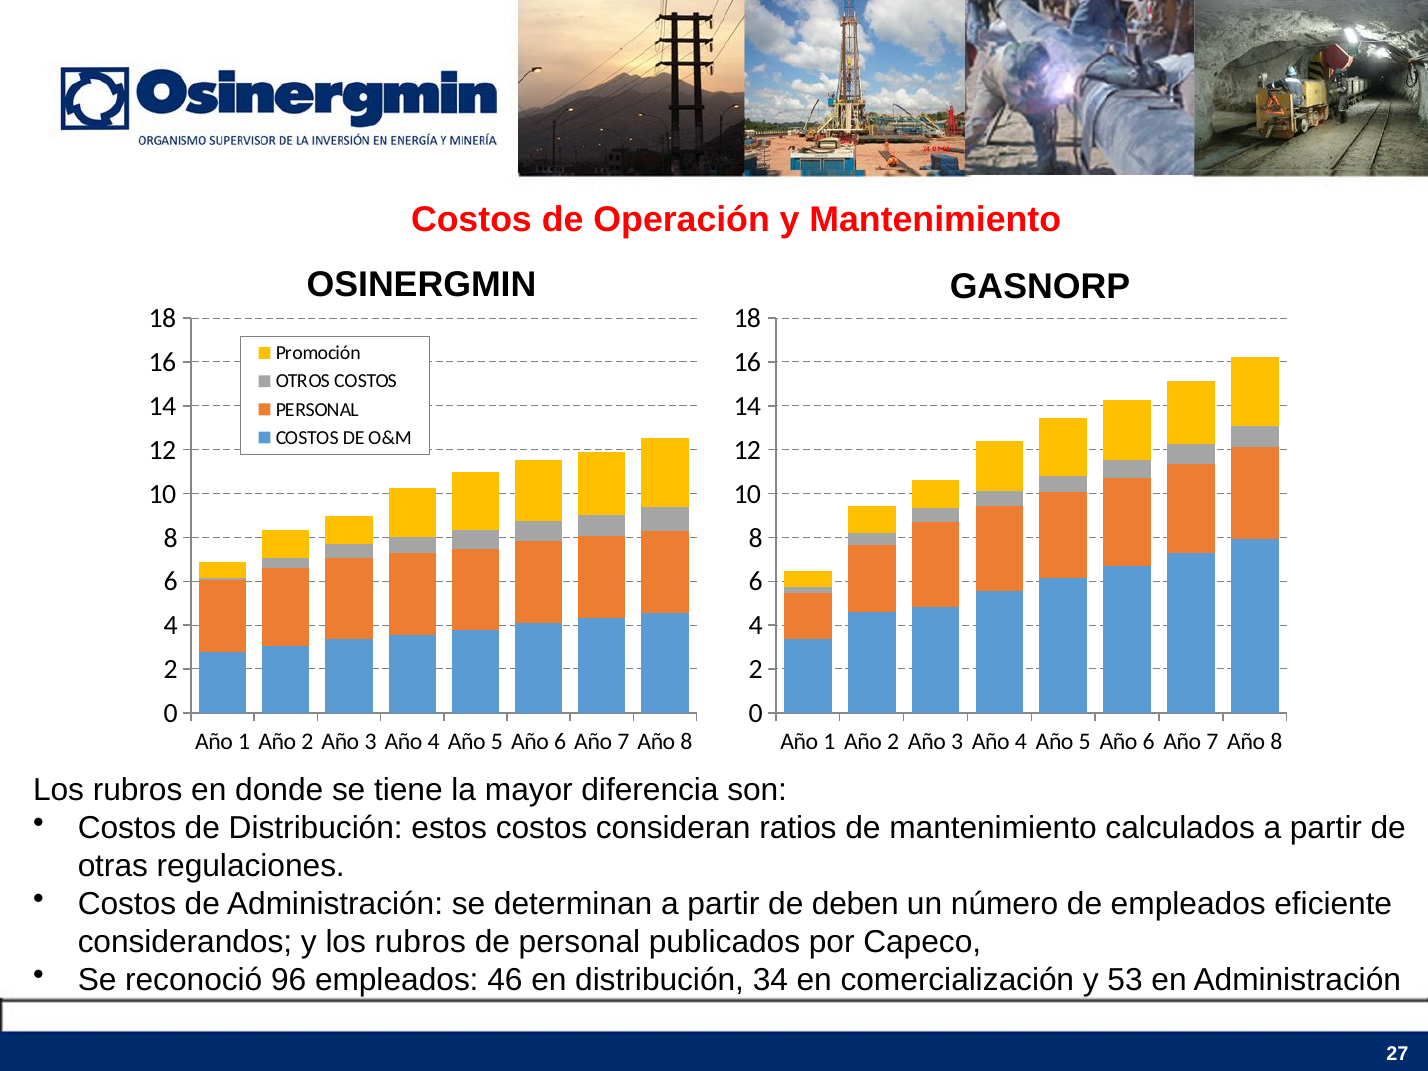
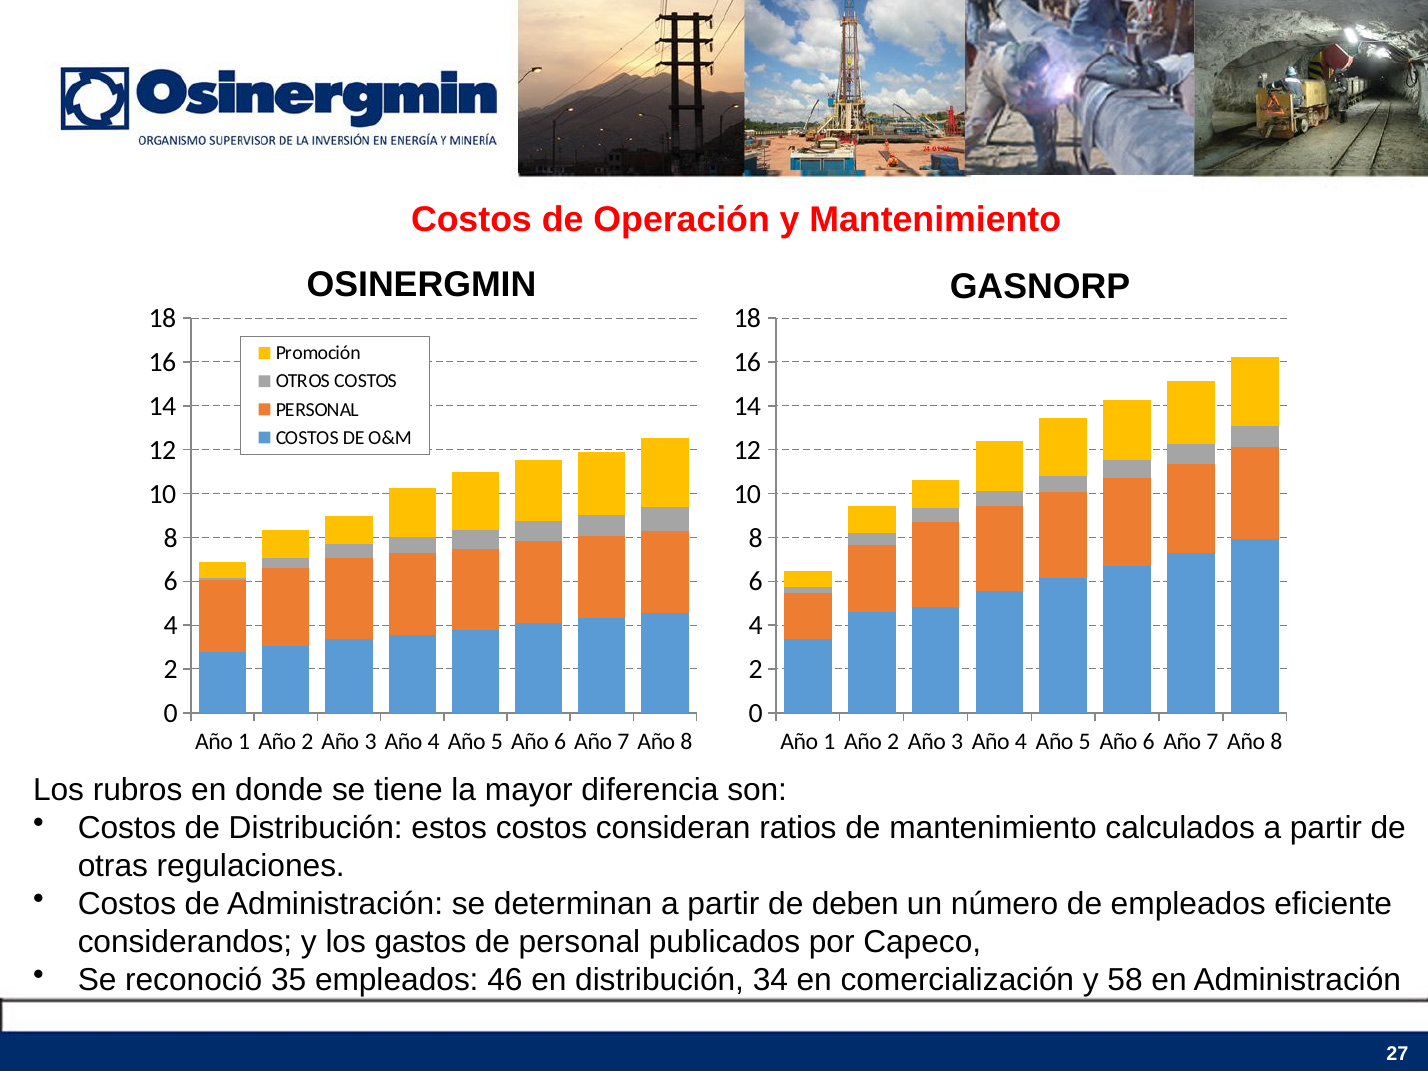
y los rubros: rubros -> gastos
96: 96 -> 35
53: 53 -> 58
